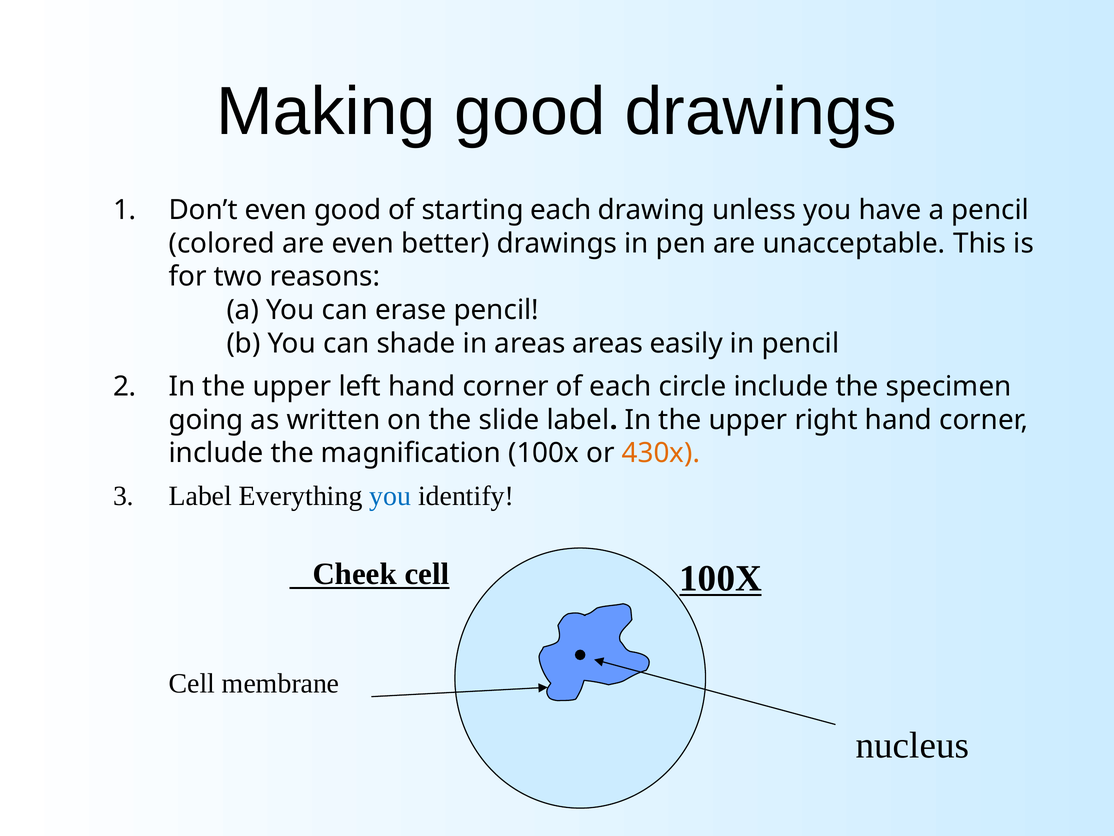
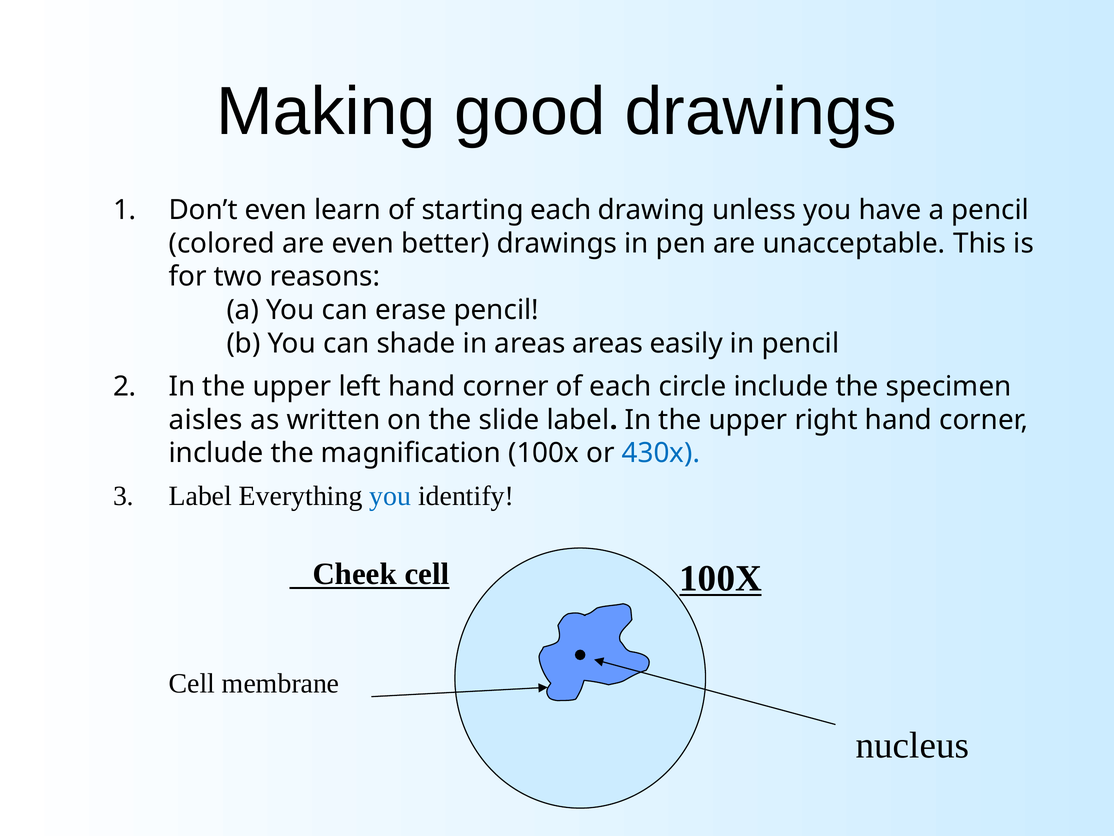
even good: good -> learn
going: going -> aisles
430x colour: orange -> blue
